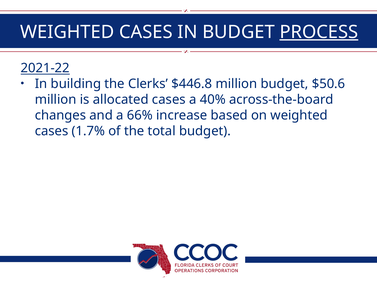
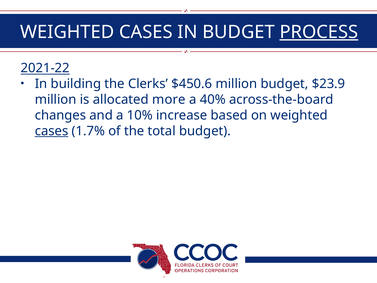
$446.8: $446.8 -> $450.6
$50.6: $50.6 -> $23.9
allocated cases: cases -> more
66%: 66% -> 10%
cases at (52, 131) underline: none -> present
